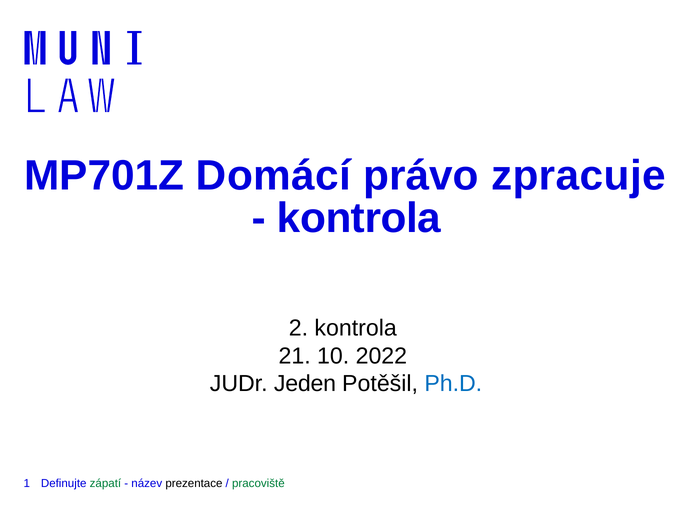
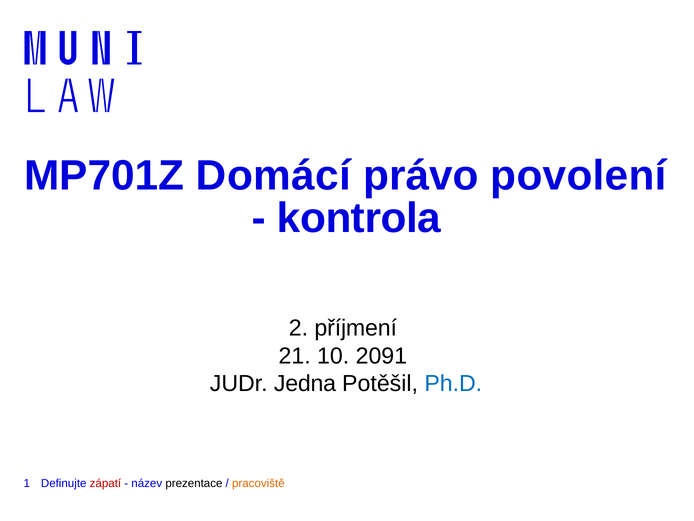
zpracuje: zpracuje -> povolení
2 kontrola: kontrola -> příjmení
2022: 2022 -> 2091
Jeden: Jeden -> Jedna
zápatí colour: green -> red
pracoviště colour: green -> orange
